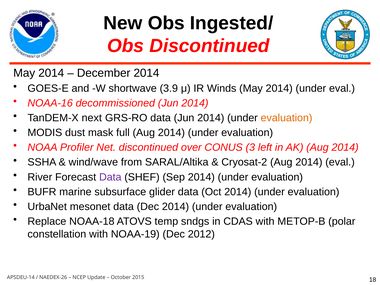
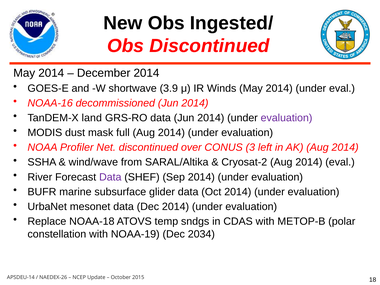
next: next -> land
evaluation at (287, 118) colour: orange -> purple
2012: 2012 -> 2034
